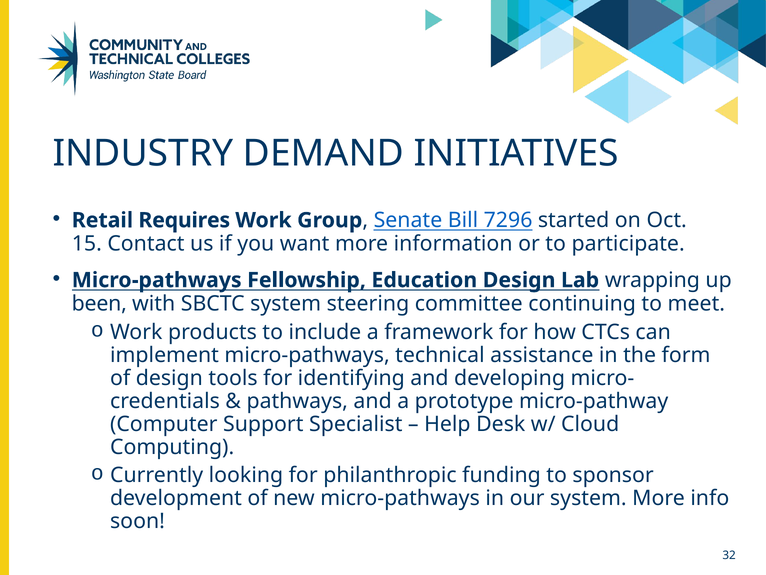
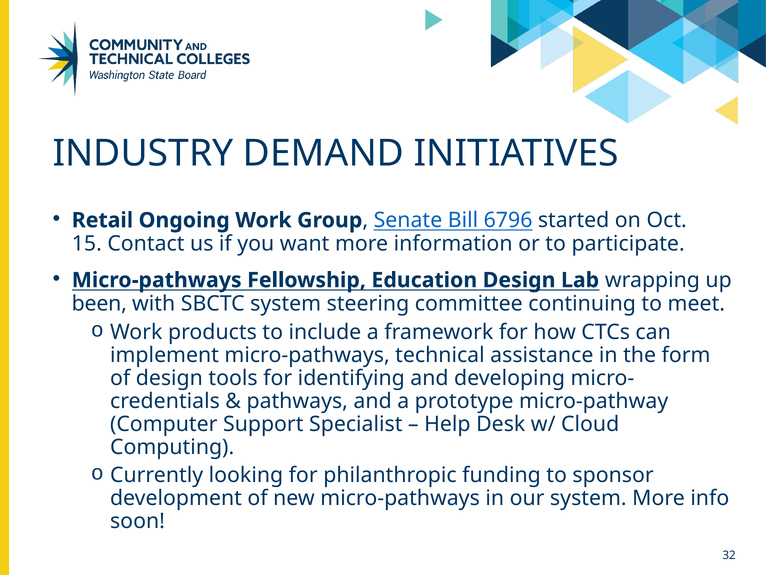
Requires: Requires -> Ongoing
7296: 7296 -> 6796
